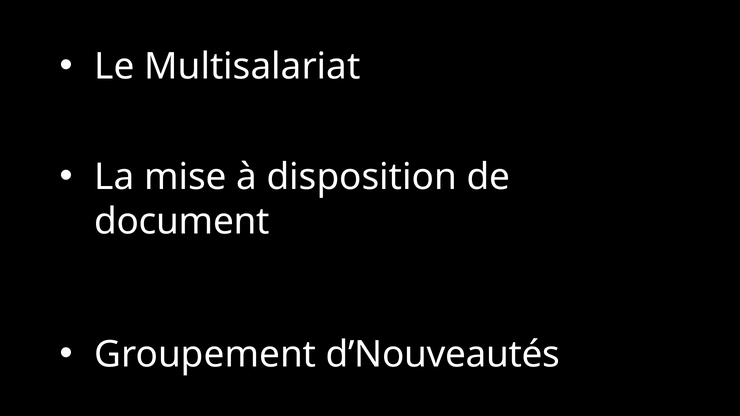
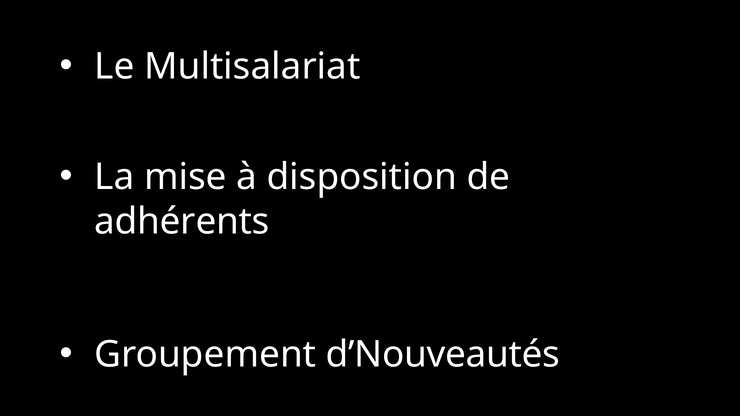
document: document -> adhérents
